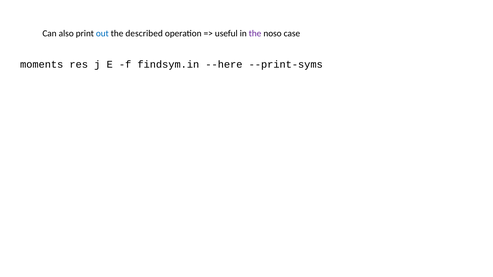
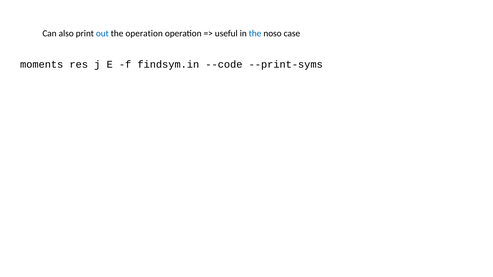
the described: described -> operation
the at (255, 34) colour: purple -> blue
--here: --here -> --code
